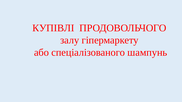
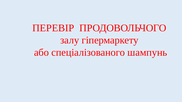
КУПІВЛІ: КУПІВЛІ -> ПЕРЕВІР
